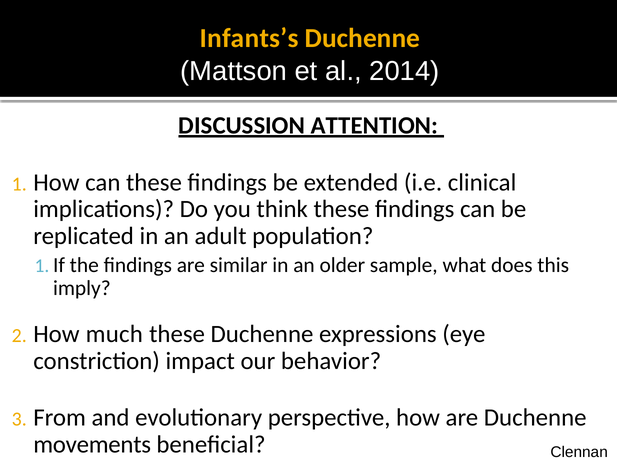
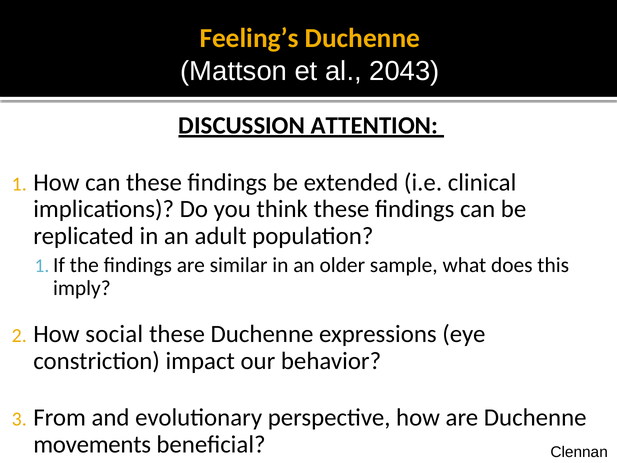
Infants’s: Infants’s -> Feeling’s
2014: 2014 -> 2043
much: much -> social
